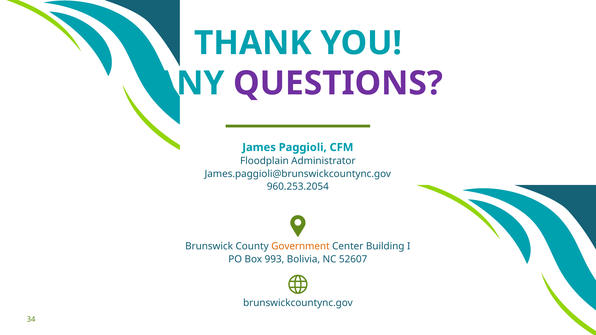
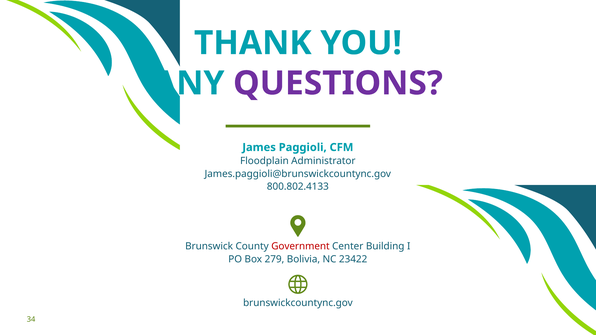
960.253.2054: 960.253.2054 -> 800.802.4133
Government colour: orange -> red
993: 993 -> 279
52607: 52607 -> 23422
